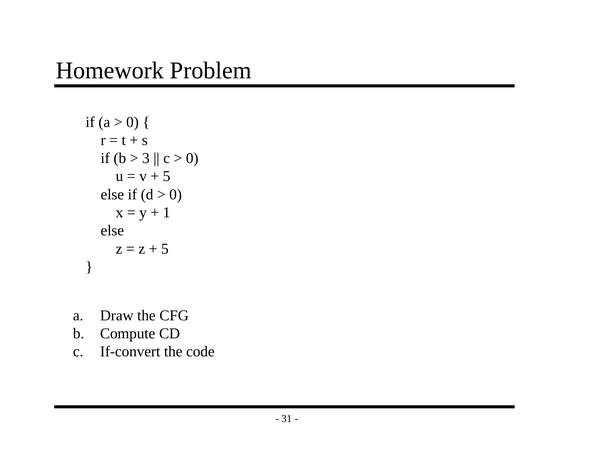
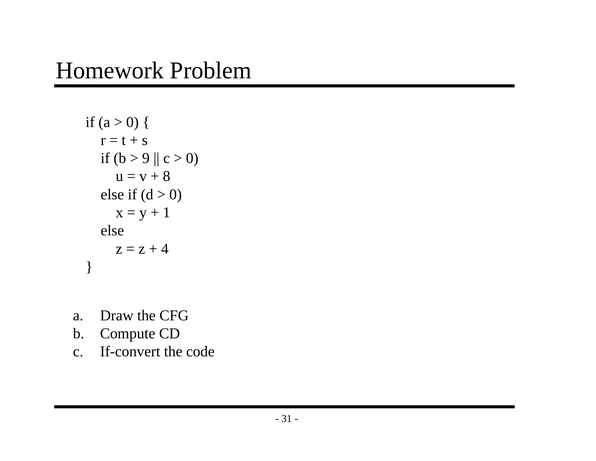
3: 3 -> 9
5 at (167, 176): 5 -> 8
5 at (165, 248): 5 -> 4
